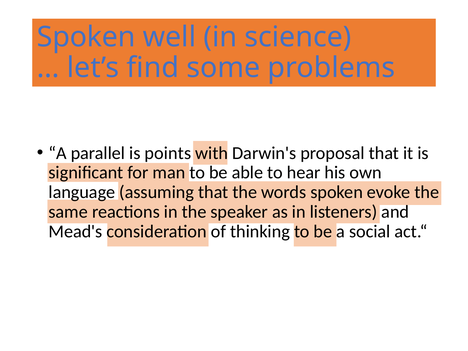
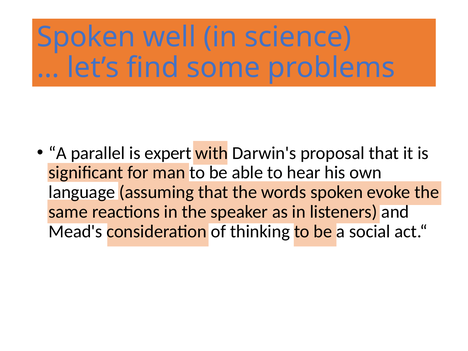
points: points -> expert
